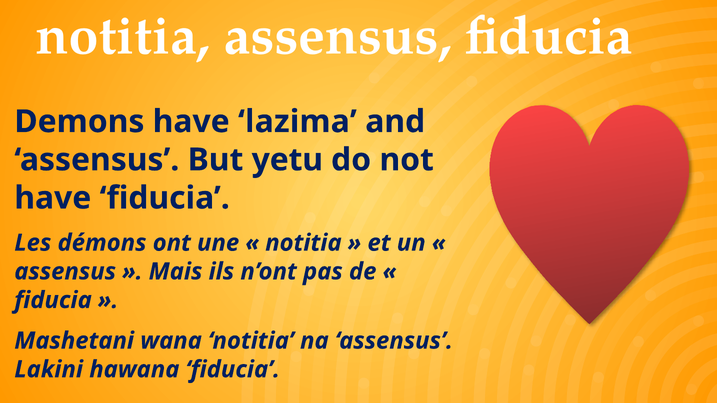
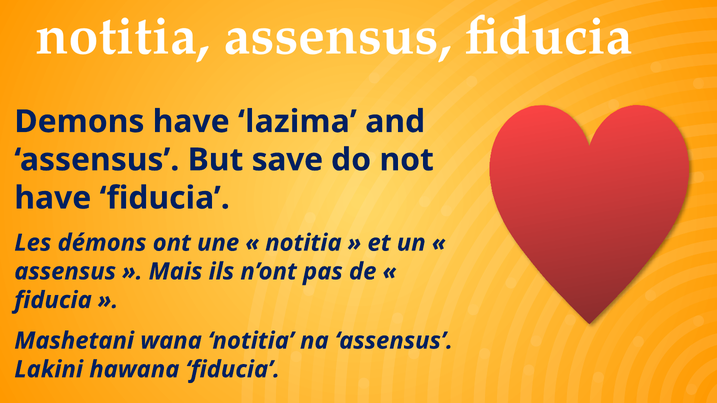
yetu: yetu -> save
